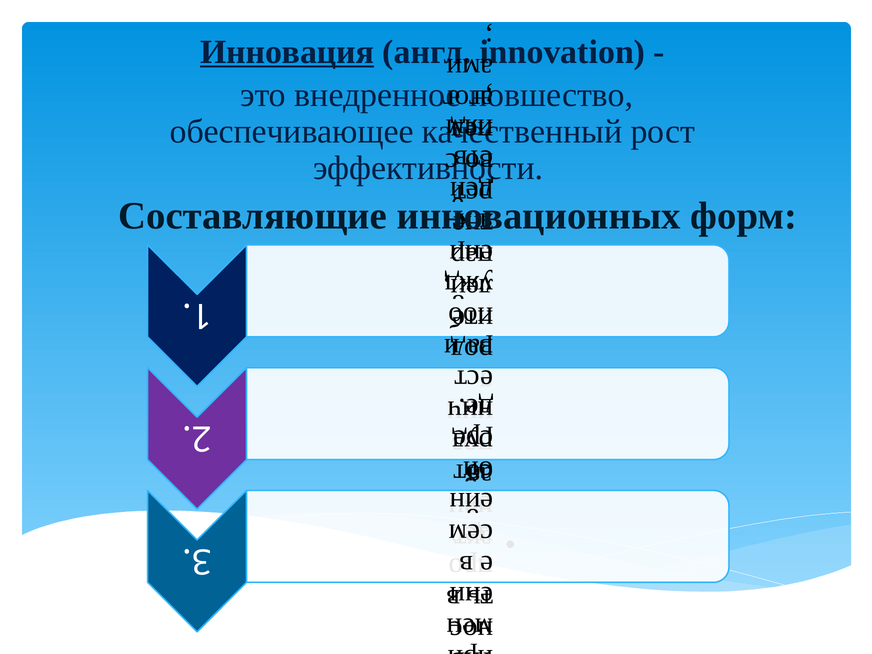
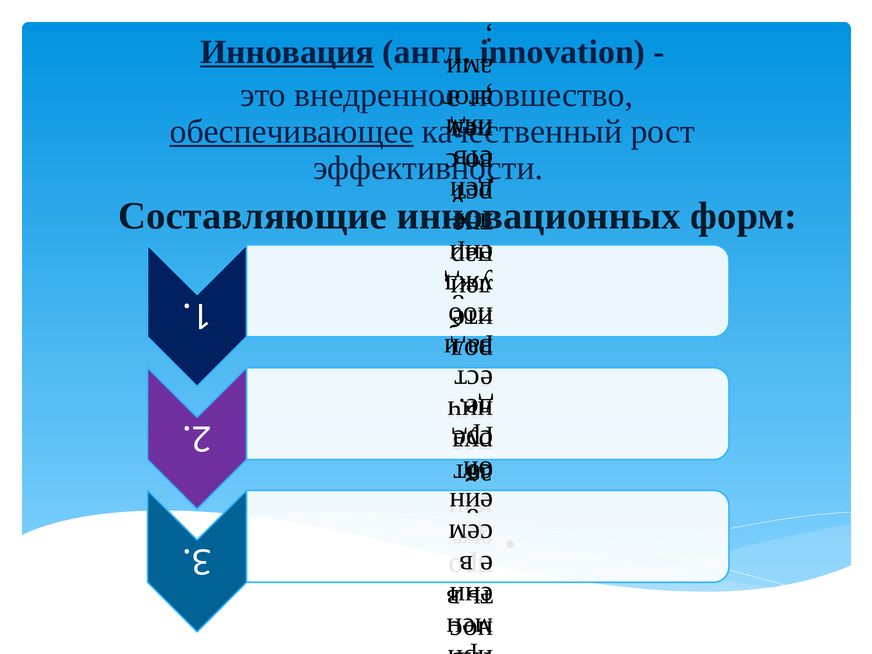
обеспечивающее underline: none -> present
